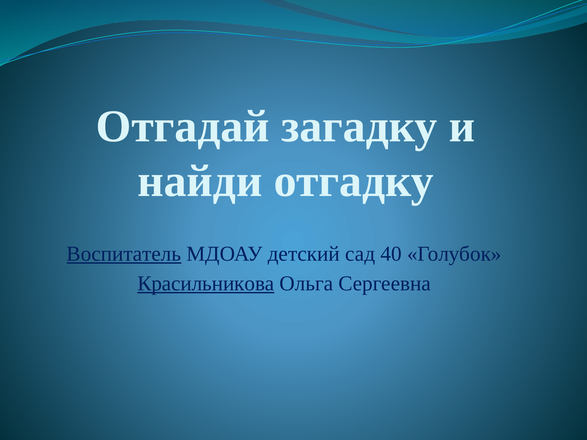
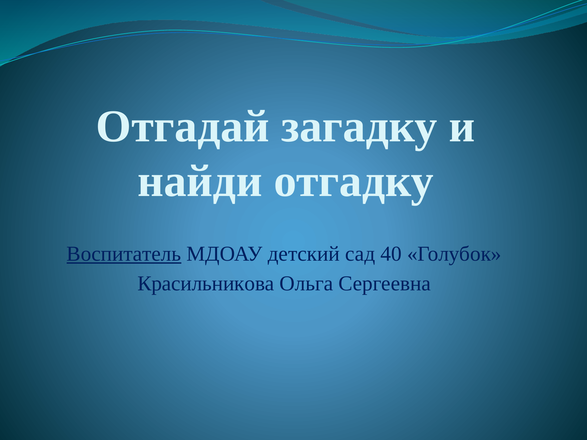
Красильникова underline: present -> none
